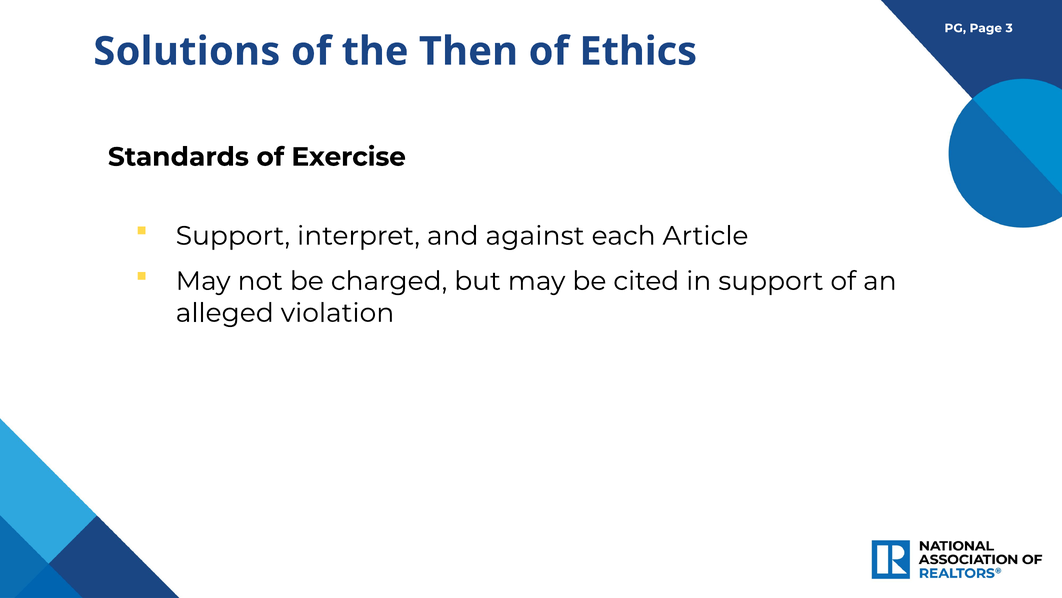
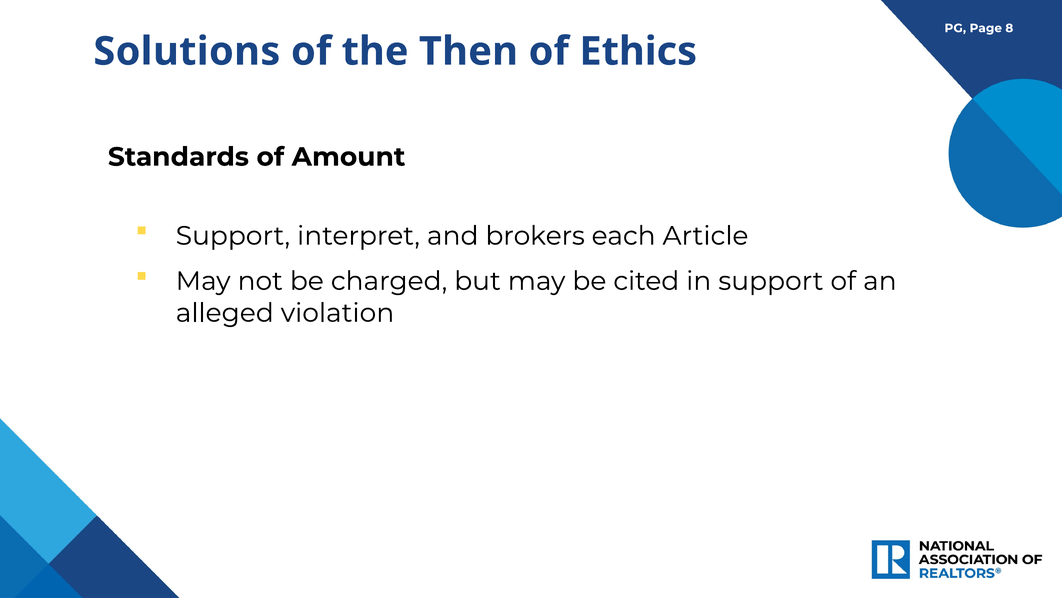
3: 3 -> 8
Exercise: Exercise -> Amount
against: against -> brokers
